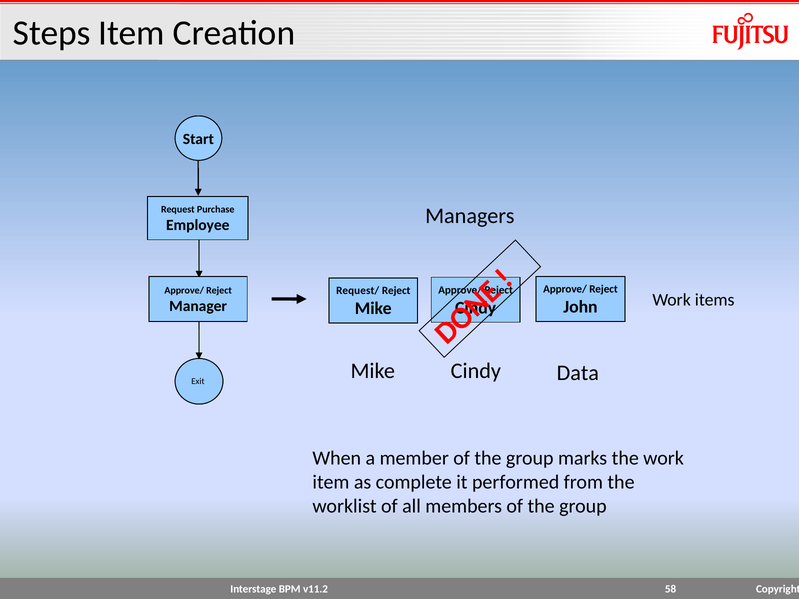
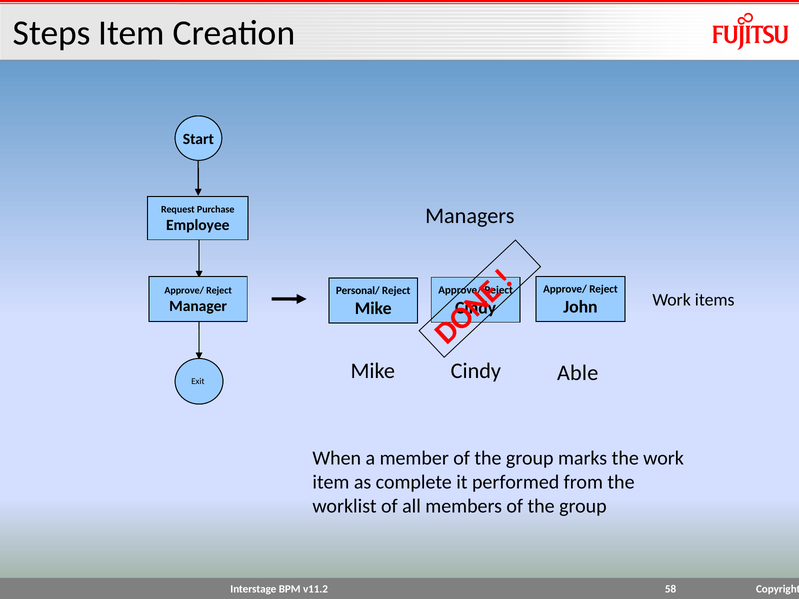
Request/: Request/ -> Personal/
Data: Data -> Able
